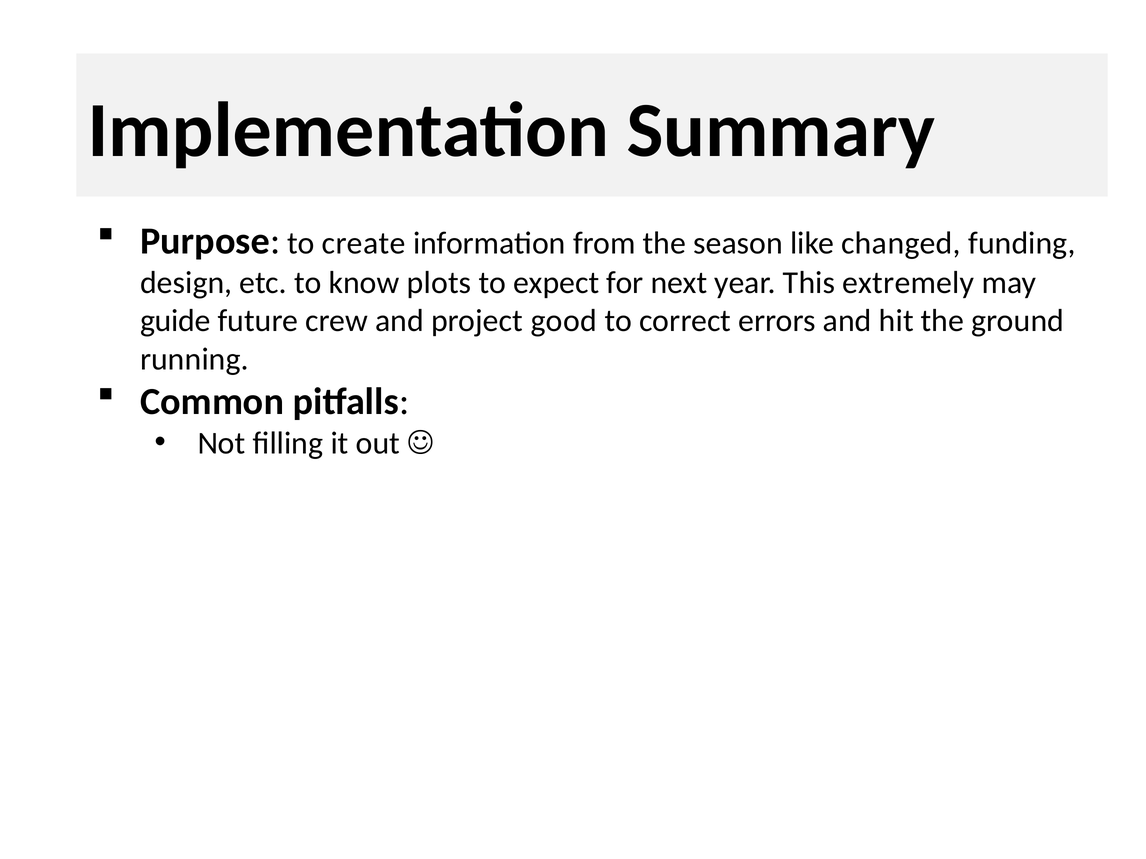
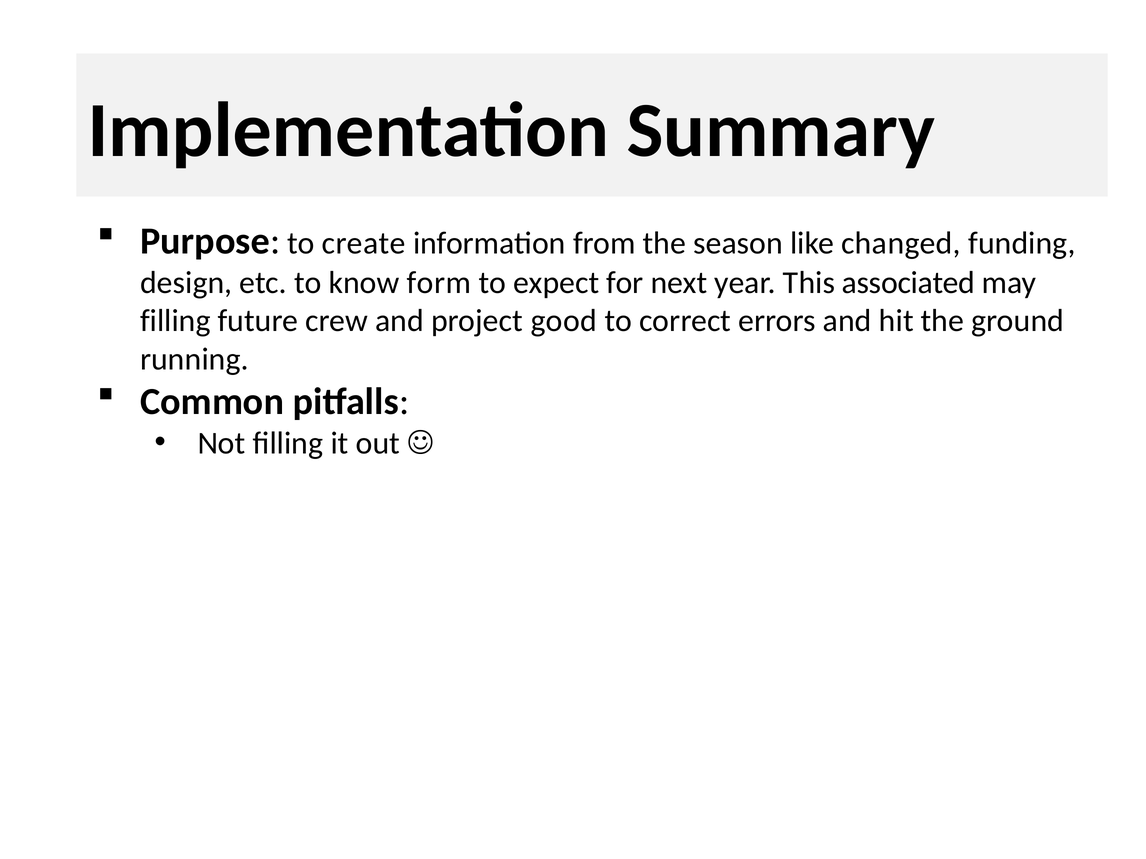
plots: plots -> form
extremely: extremely -> associated
guide at (175, 321): guide -> filling
